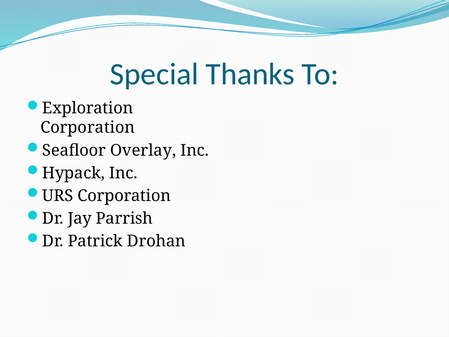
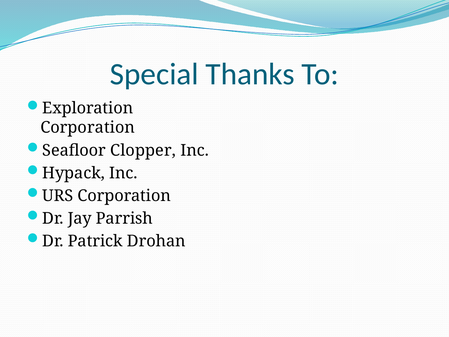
Overlay: Overlay -> Clopper
